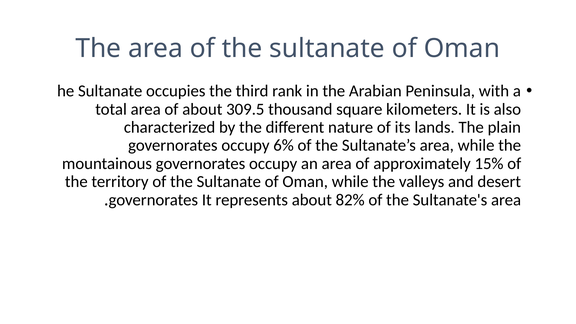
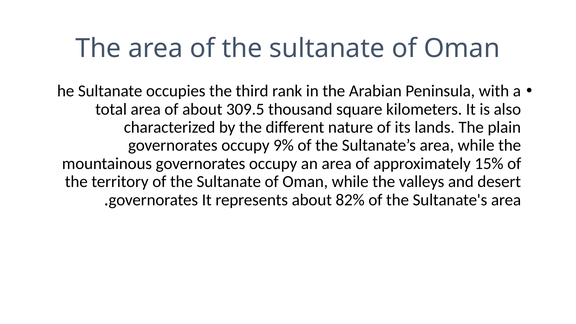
6%: 6% -> 9%
